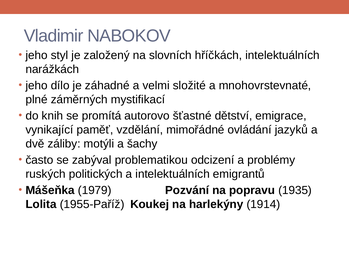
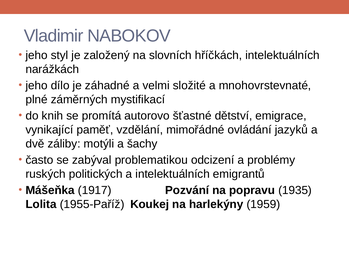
1979: 1979 -> 1917
1914: 1914 -> 1959
